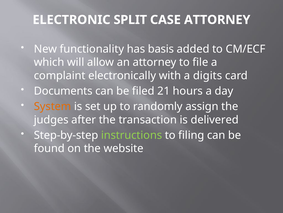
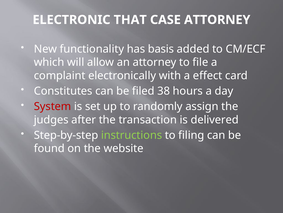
SPLIT: SPLIT -> THAT
digits: digits -> effect
Documents: Documents -> Constitutes
21: 21 -> 38
System colour: orange -> red
